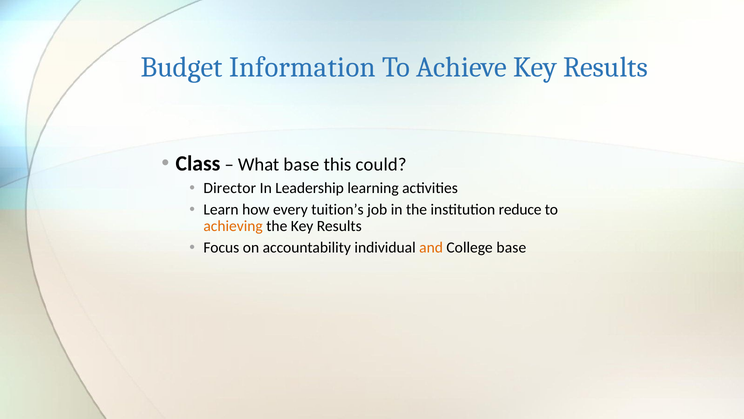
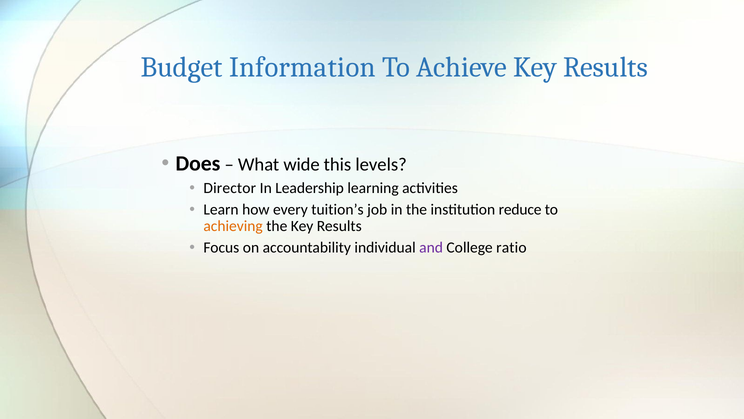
Class: Class -> Does
What base: base -> wide
could: could -> levels
and colour: orange -> purple
College base: base -> ratio
